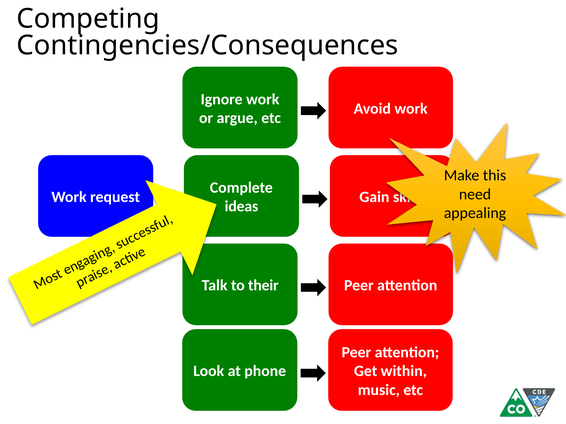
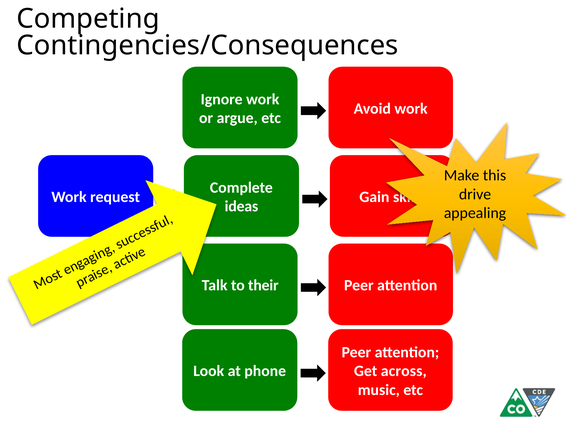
need: need -> drive
within: within -> across
